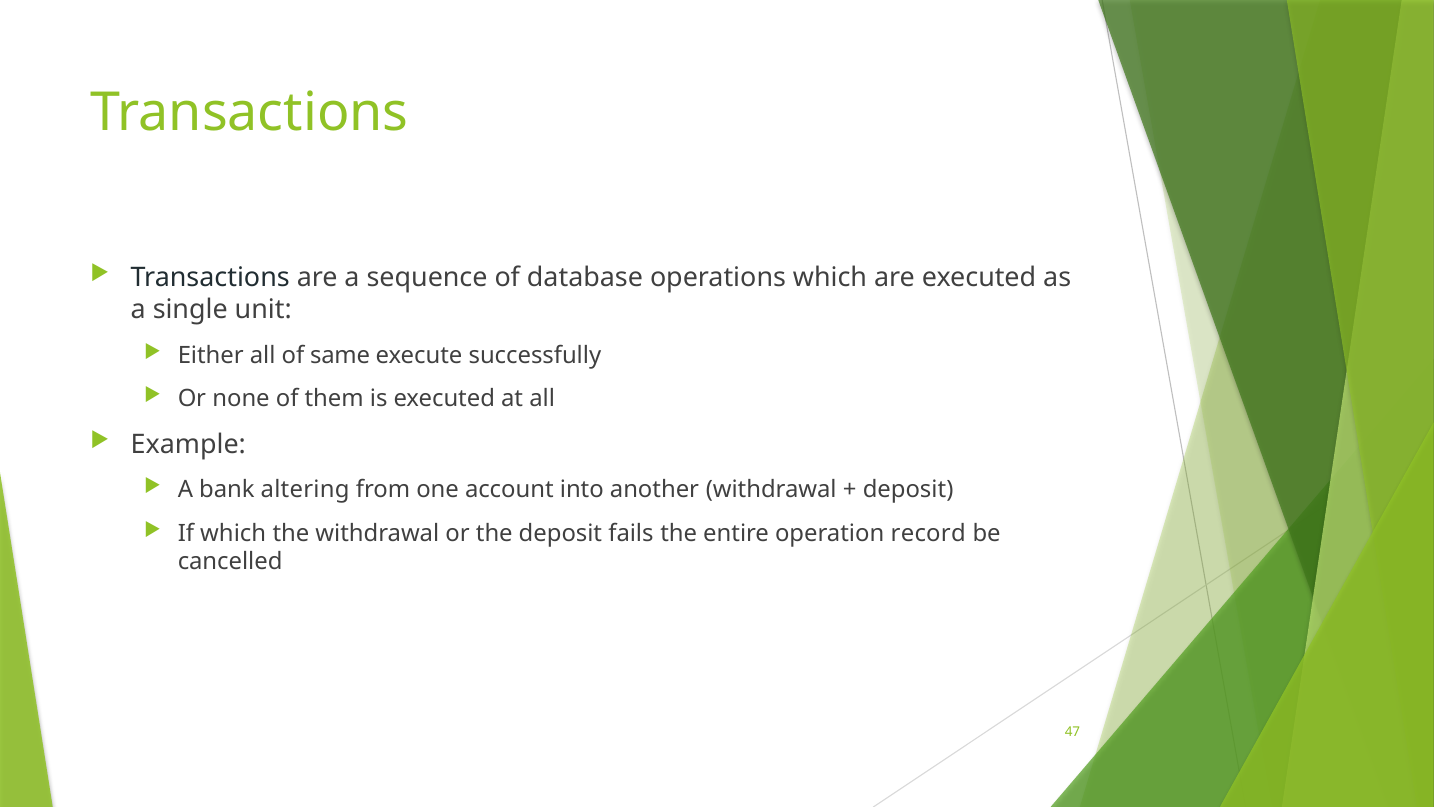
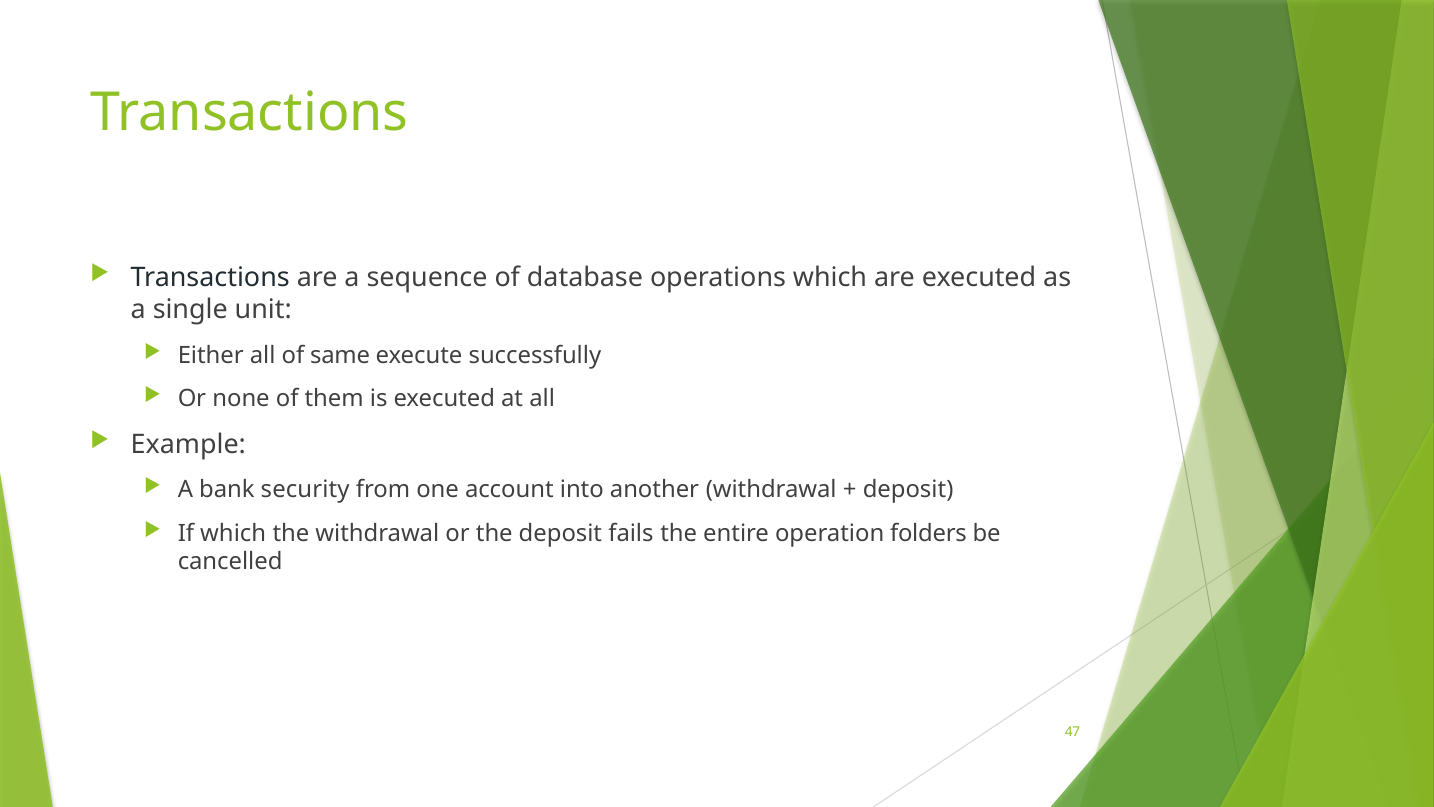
altering: altering -> security
record: record -> folders
